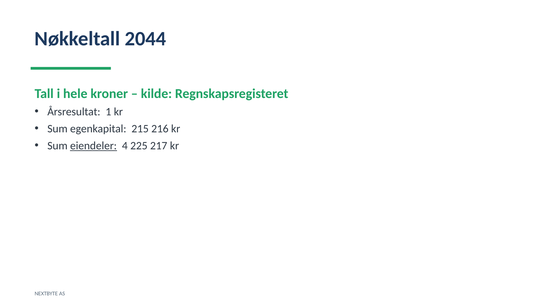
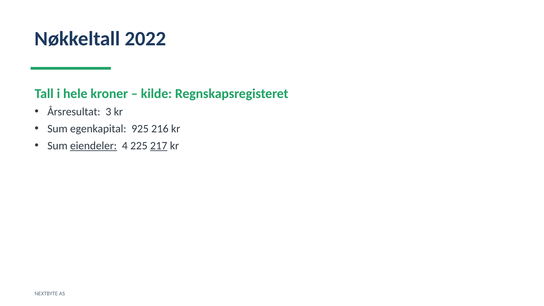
2044: 2044 -> 2022
1: 1 -> 3
215: 215 -> 925
217 underline: none -> present
